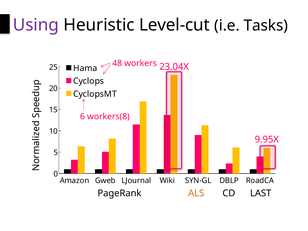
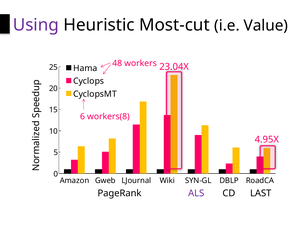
Level-cut: Level-cut -> Most-cut
Tasks: Tasks -> Value
9.95X: 9.95X -> 4.95X
ALS colour: orange -> purple
